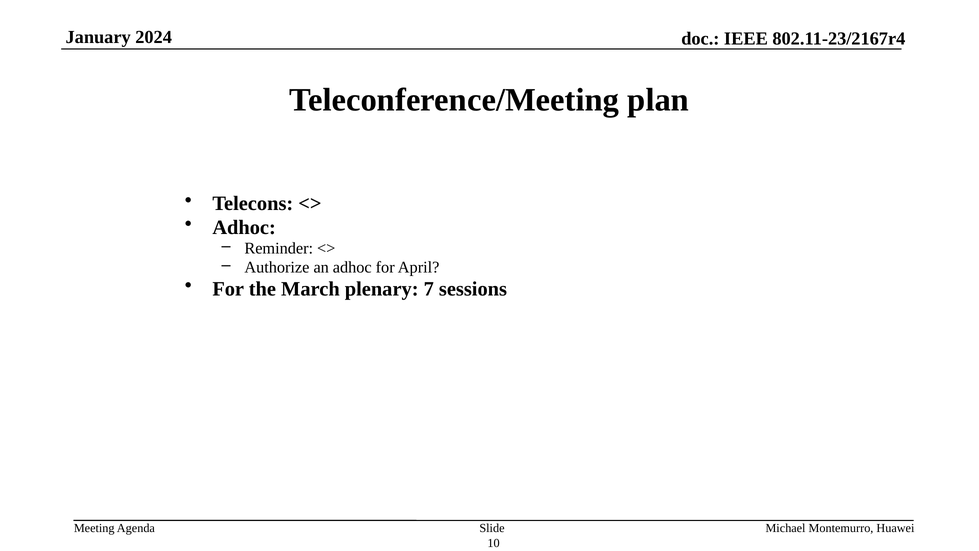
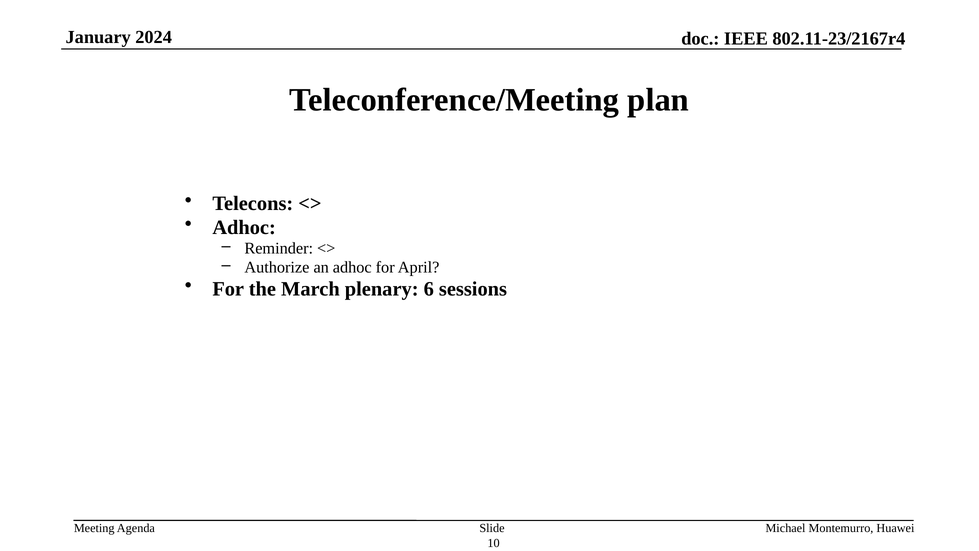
7: 7 -> 6
